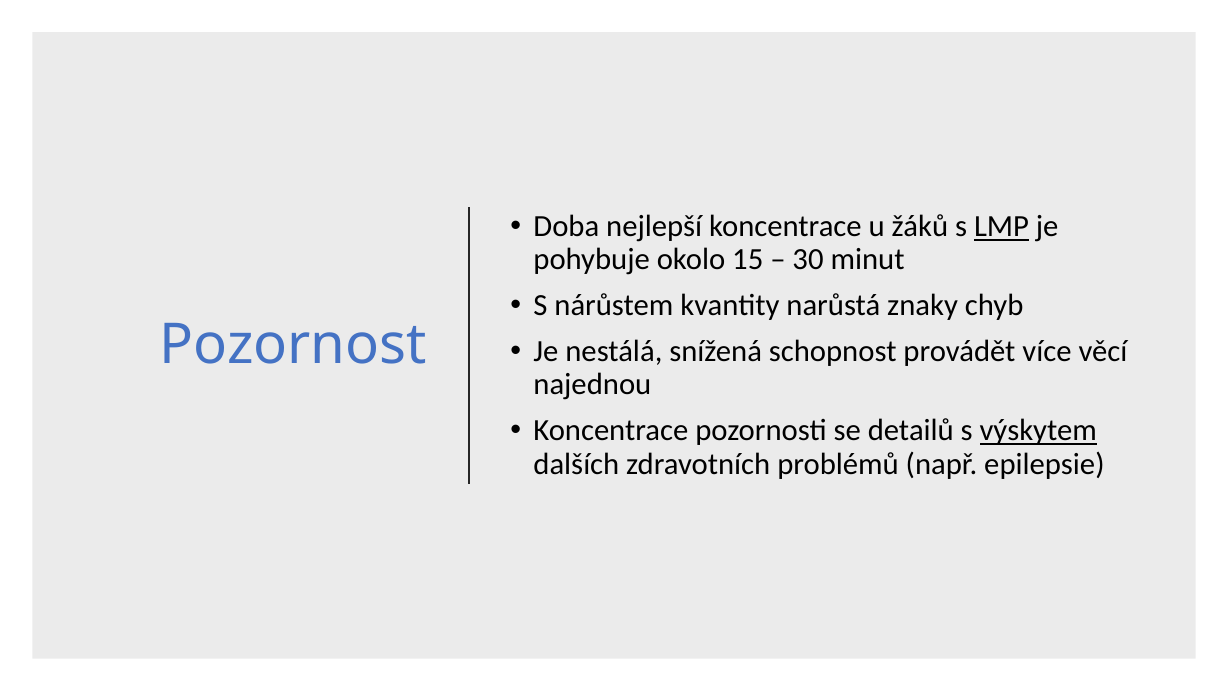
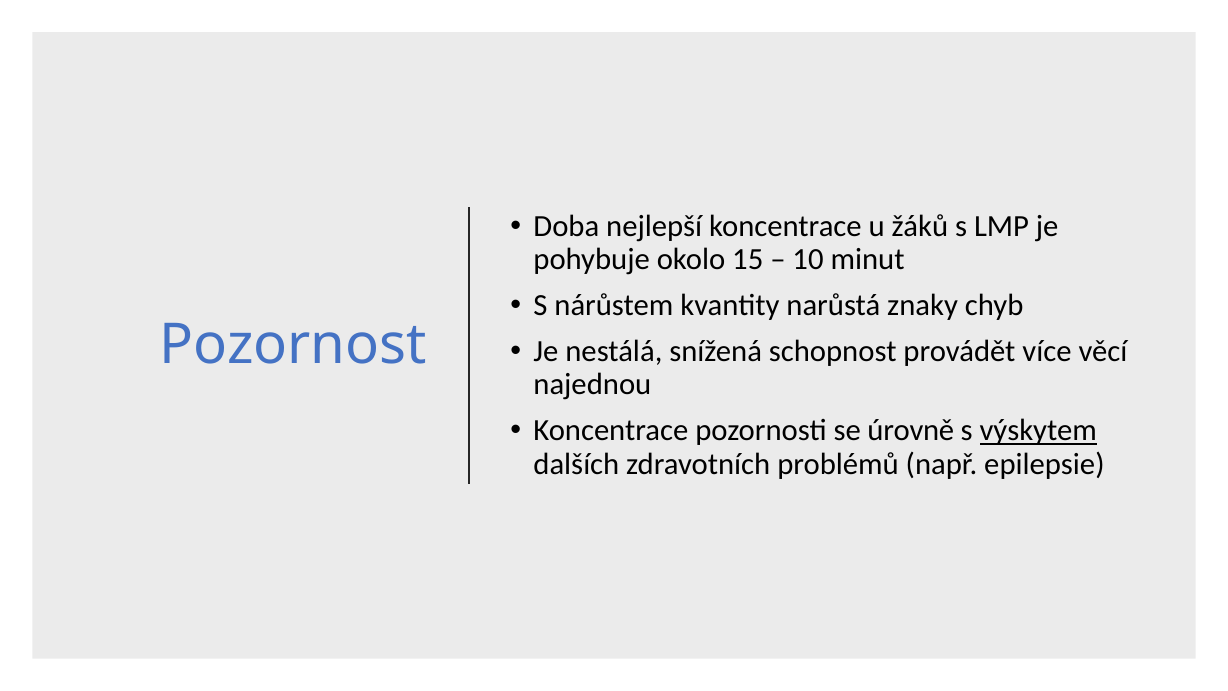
LMP underline: present -> none
30: 30 -> 10
detailů: detailů -> úrovně
